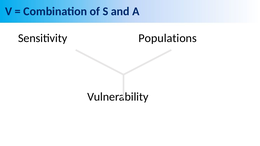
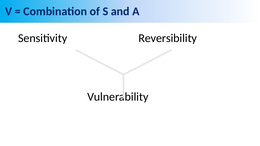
Populations: Populations -> Reversibility
